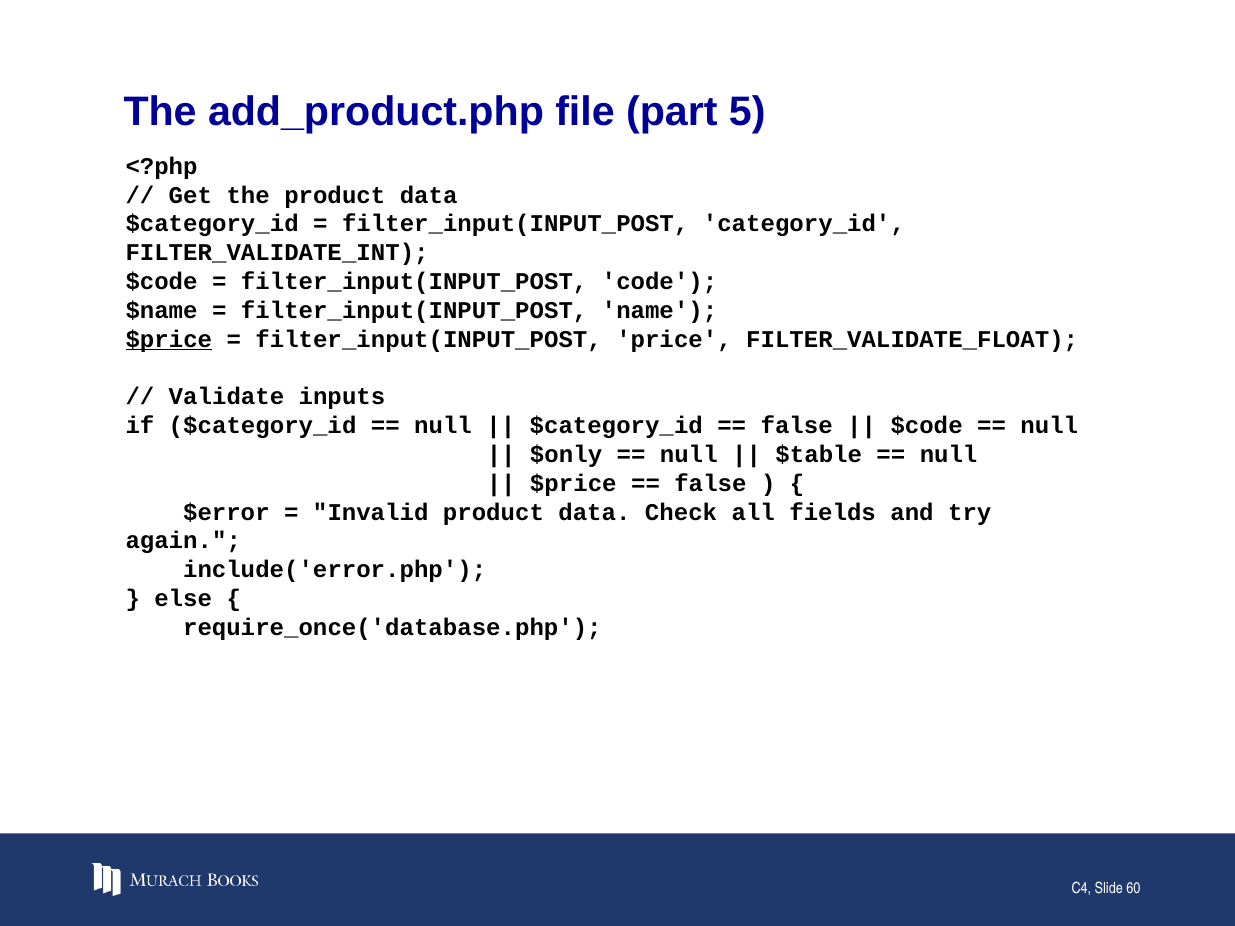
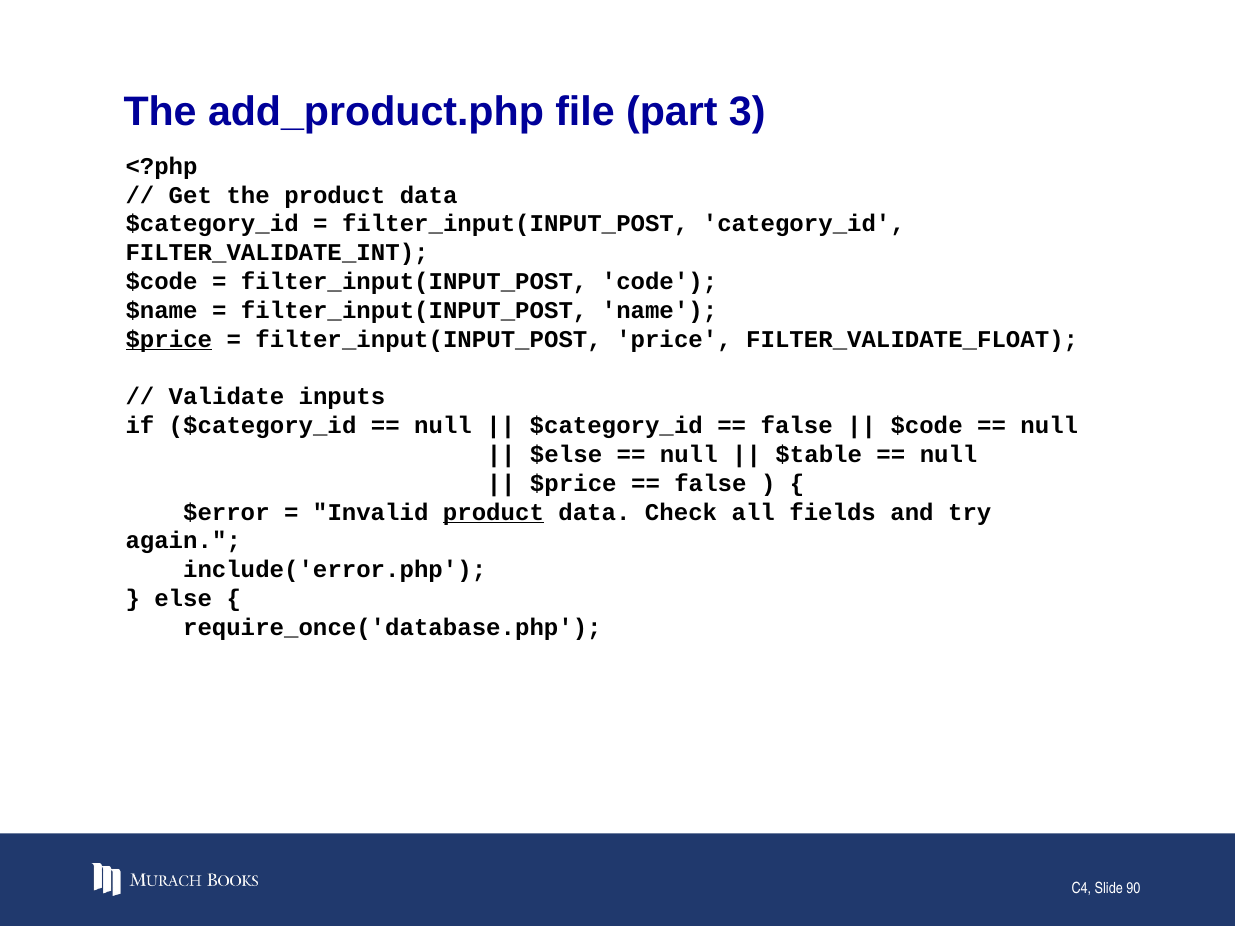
5: 5 -> 3
$only: $only -> $else
product at (493, 512) underline: none -> present
60: 60 -> 90
